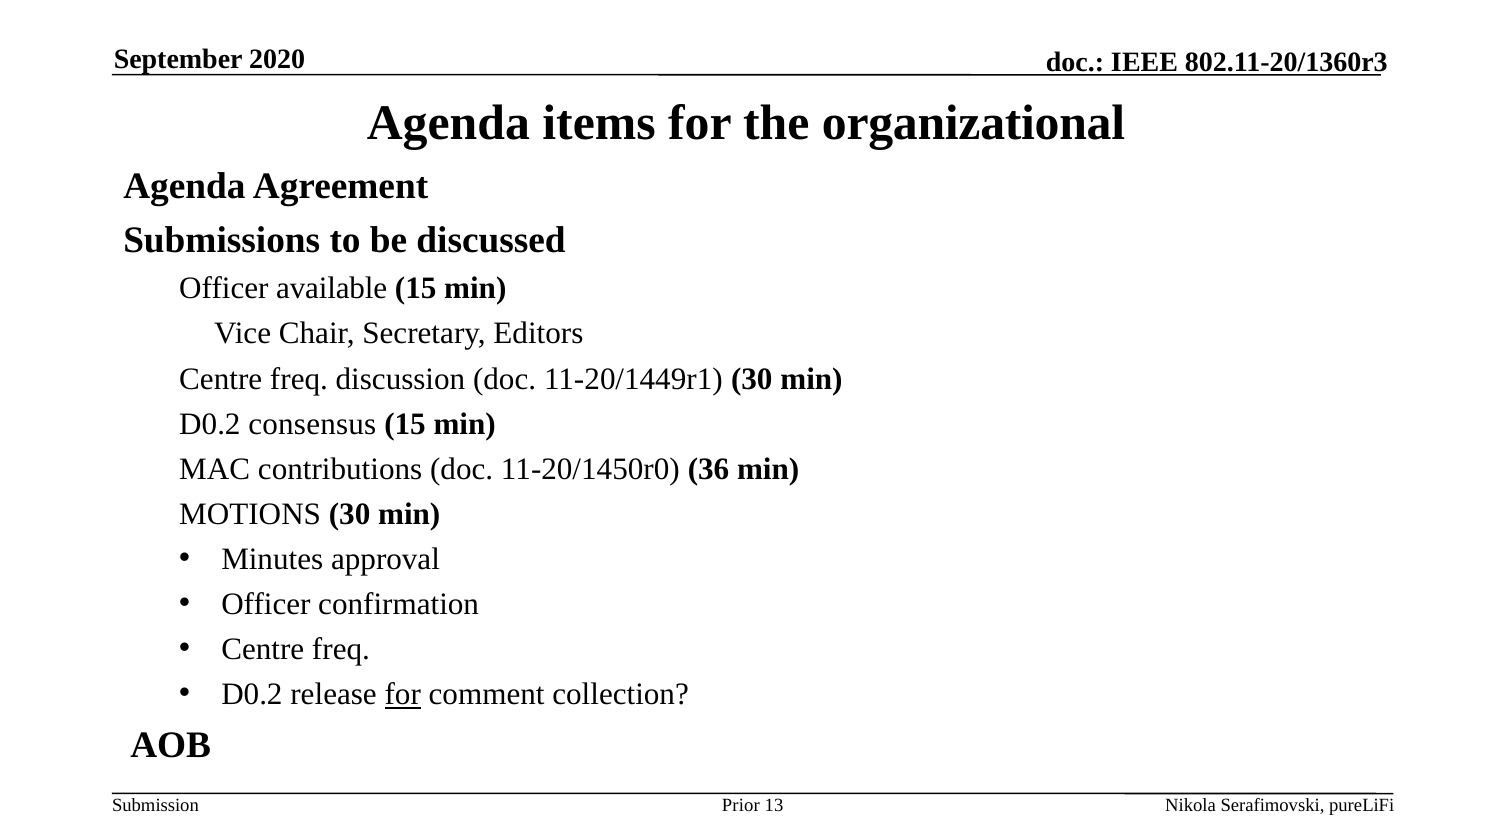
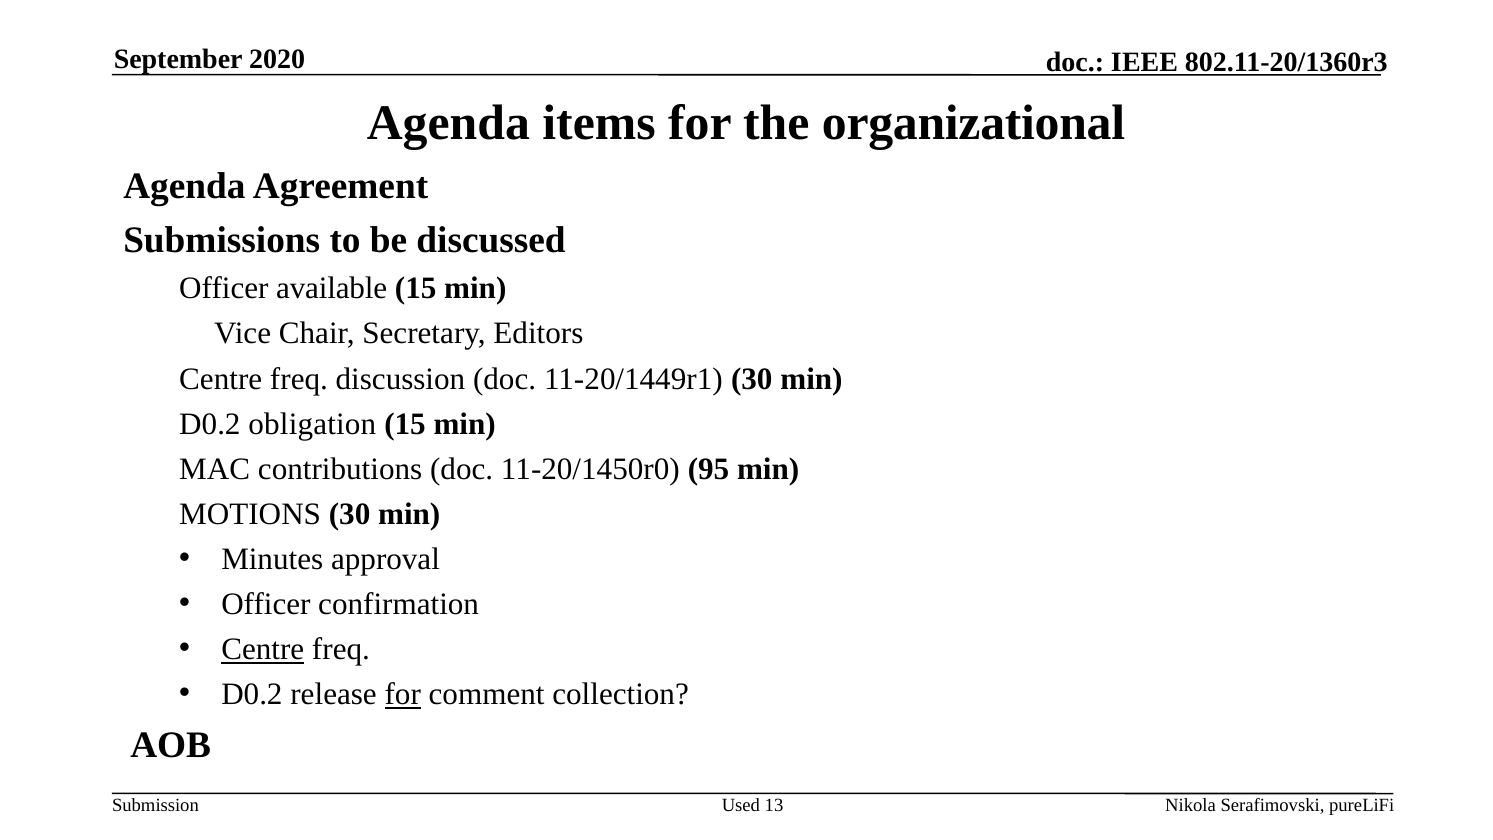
consensus: consensus -> obligation
36: 36 -> 95
Centre at (263, 649) underline: none -> present
Prior: Prior -> Used
